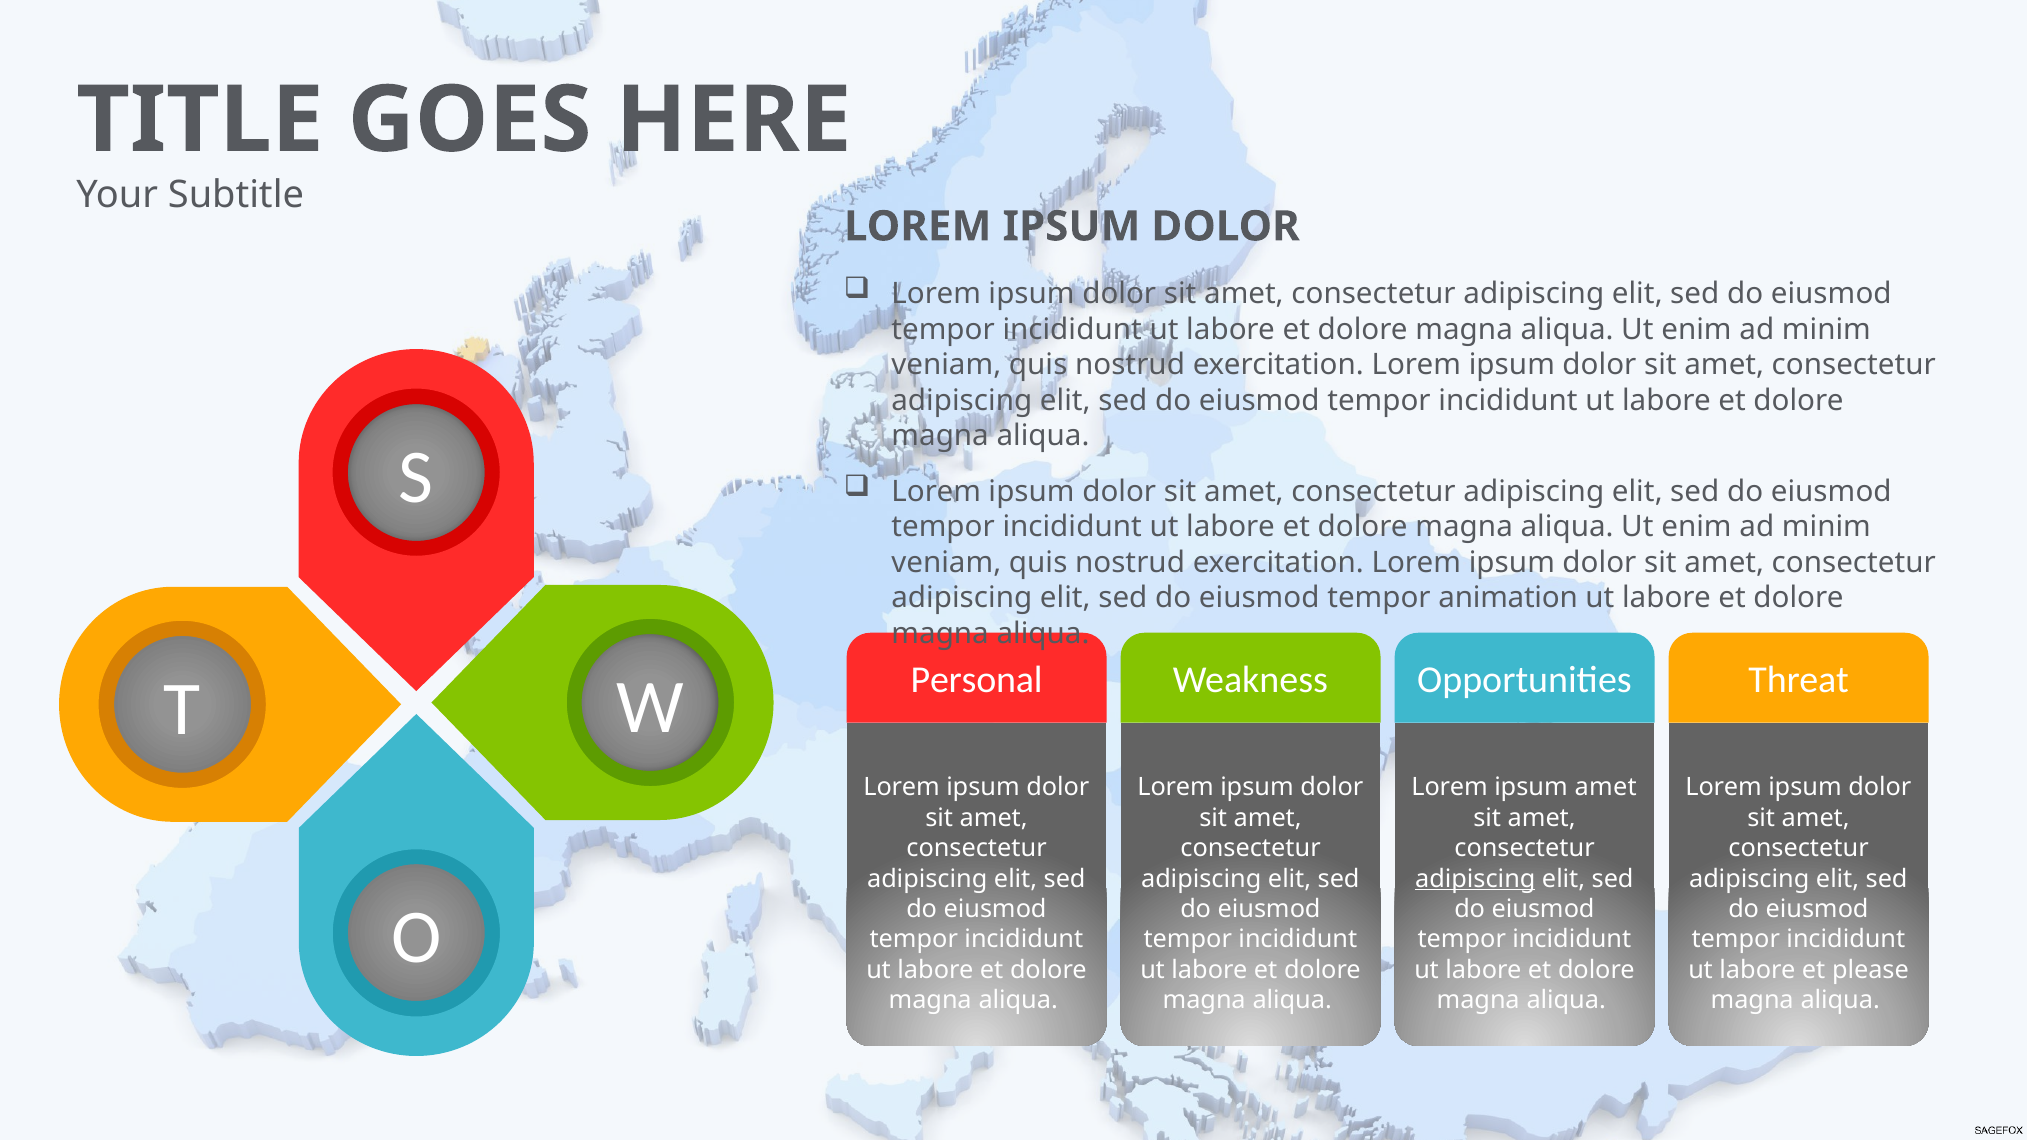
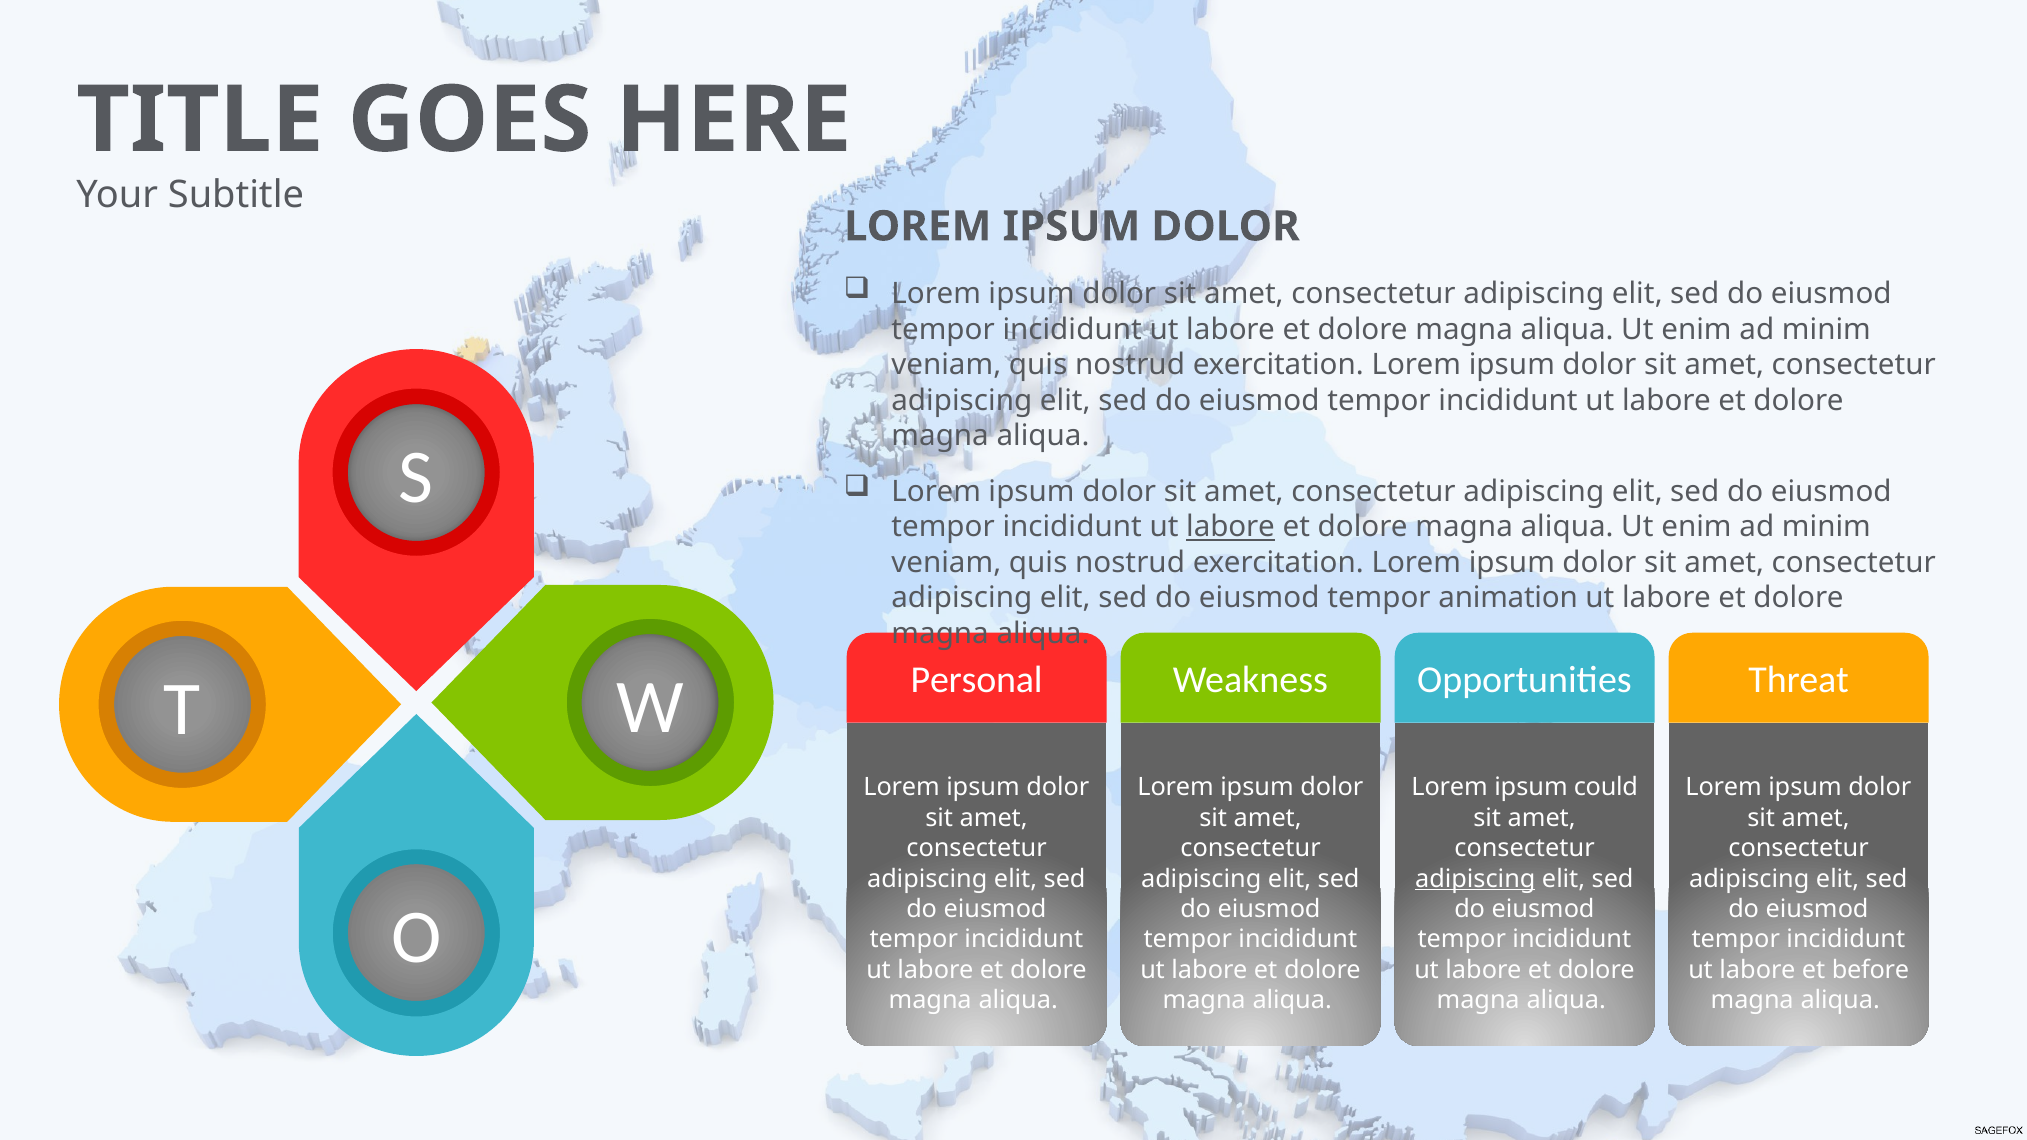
labore at (1231, 527) underline: none -> present
ipsum amet: amet -> could
please: please -> before
